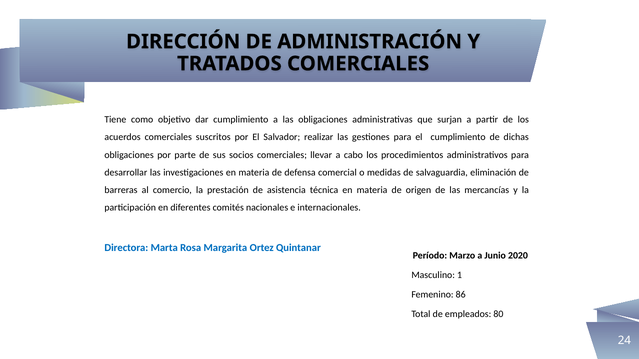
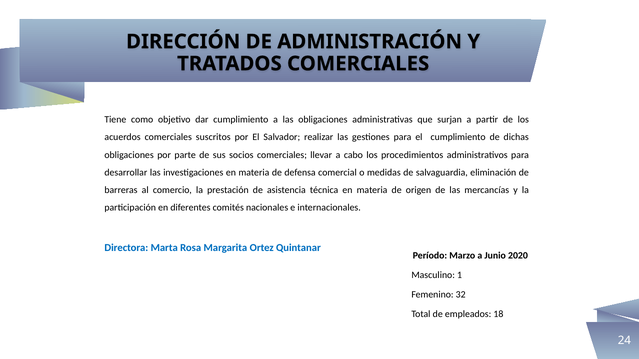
86: 86 -> 32
80: 80 -> 18
